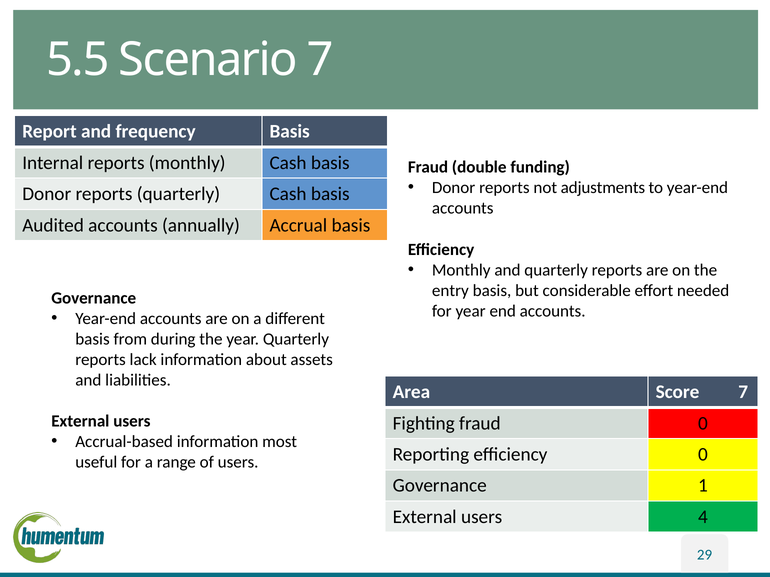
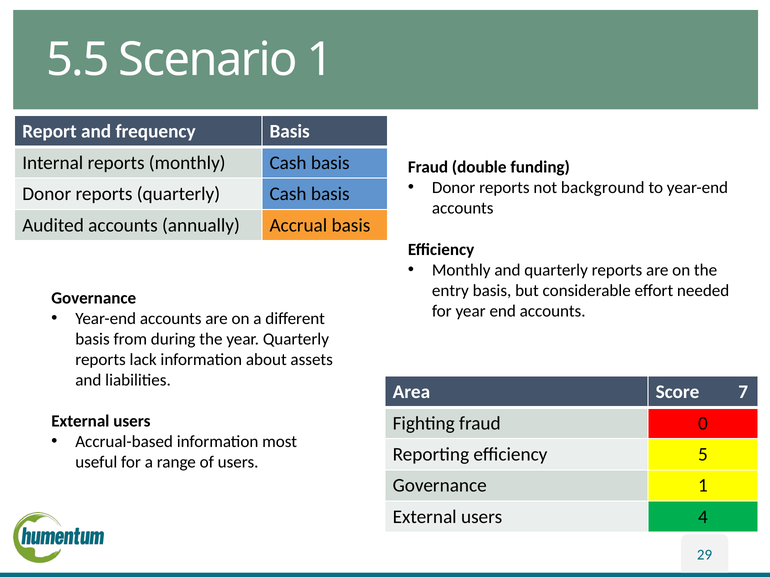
Scenario 7: 7 -> 1
adjustments: adjustments -> background
efficiency 0: 0 -> 5
